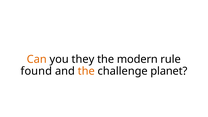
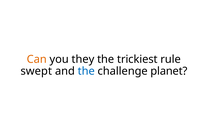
modern: modern -> trickiest
found: found -> swept
the at (86, 71) colour: orange -> blue
